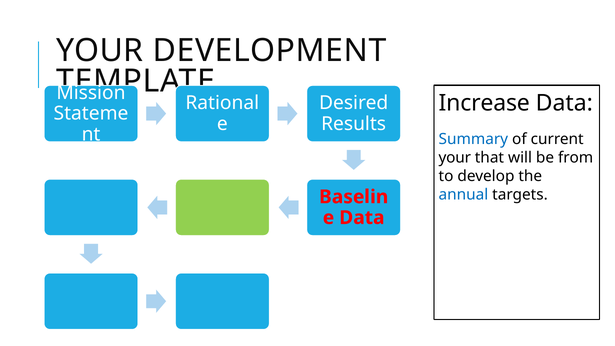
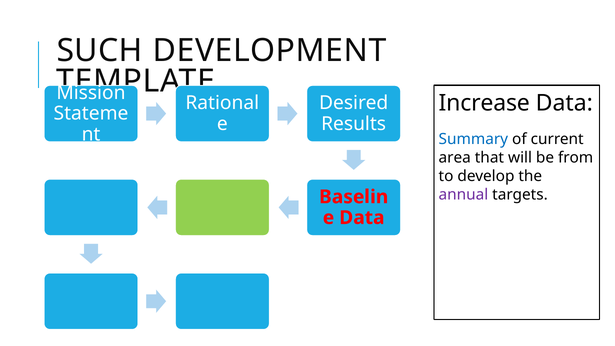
YOUR at (100, 51): YOUR -> SUCH
your at (455, 158): your -> area
annual colour: blue -> purple
